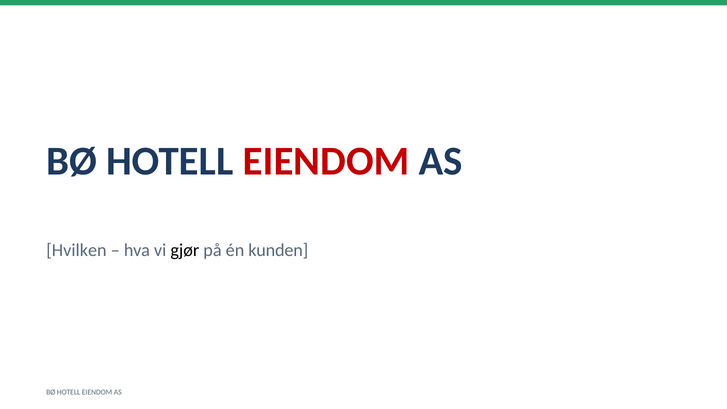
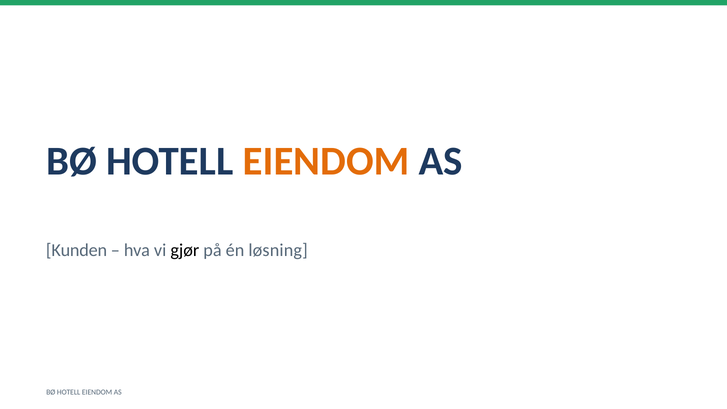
EIENDOM at (326, 161) colour: red -> orange
Hvilken: Hvilken -> Kunden
kunden: kunden -> løsning
